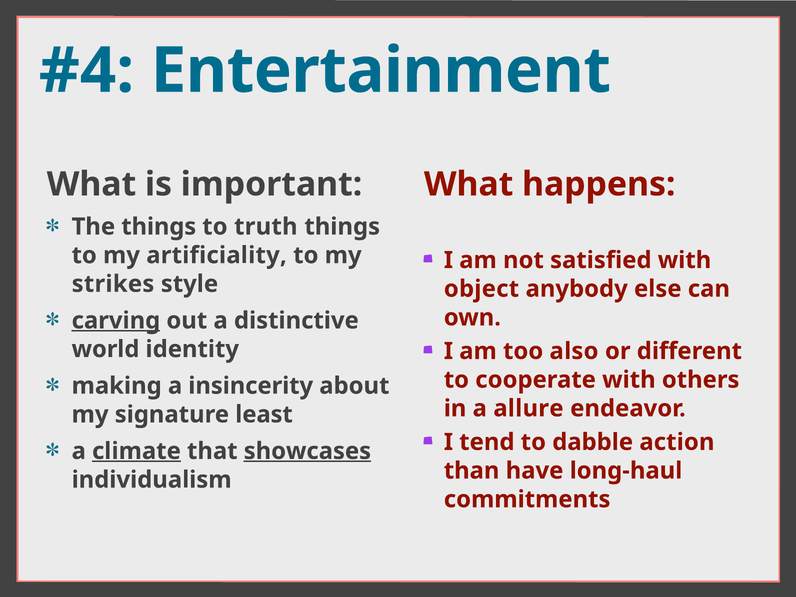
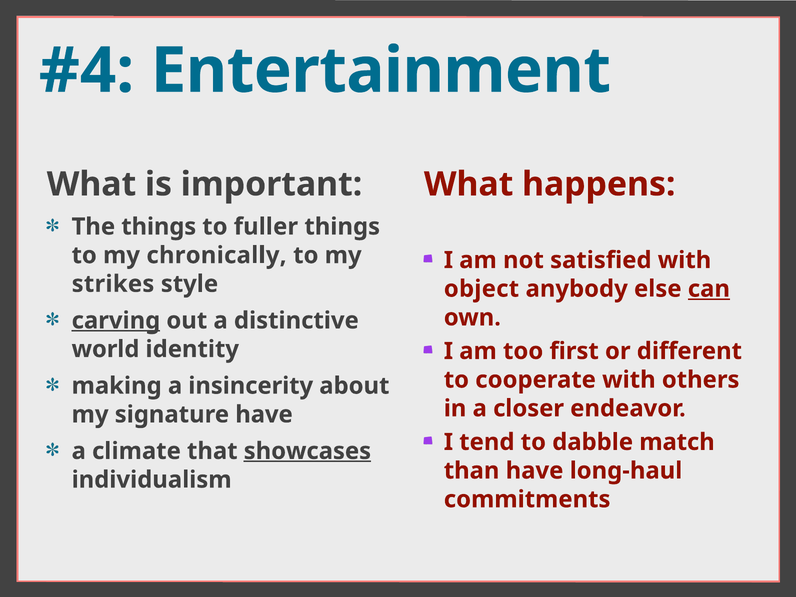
truth: truth -> fuller
artificiality: artificiality -> chronically
can underline: none -> present
also: also -> first
allure: allure -> closer
signature least: least -> have
action: action -> match
climate underline: present -> none
